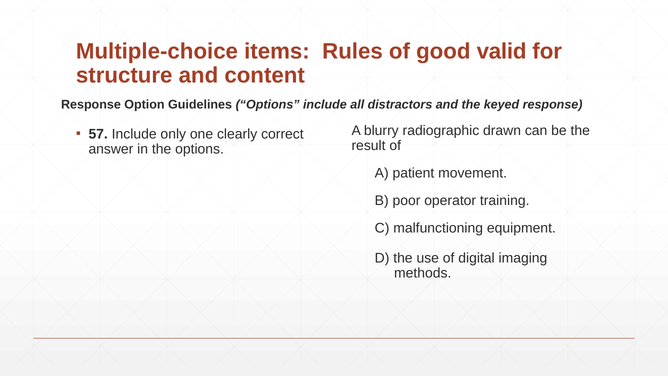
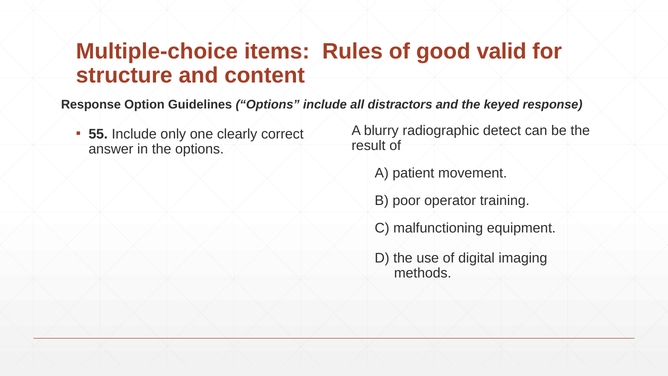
drawn: drawn -> detect
57: 57 -> 55
